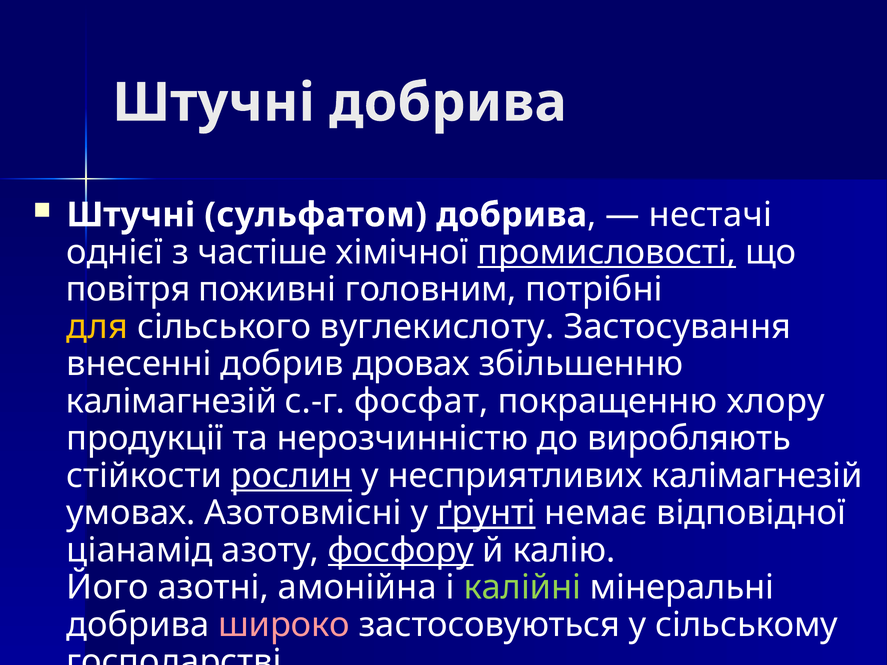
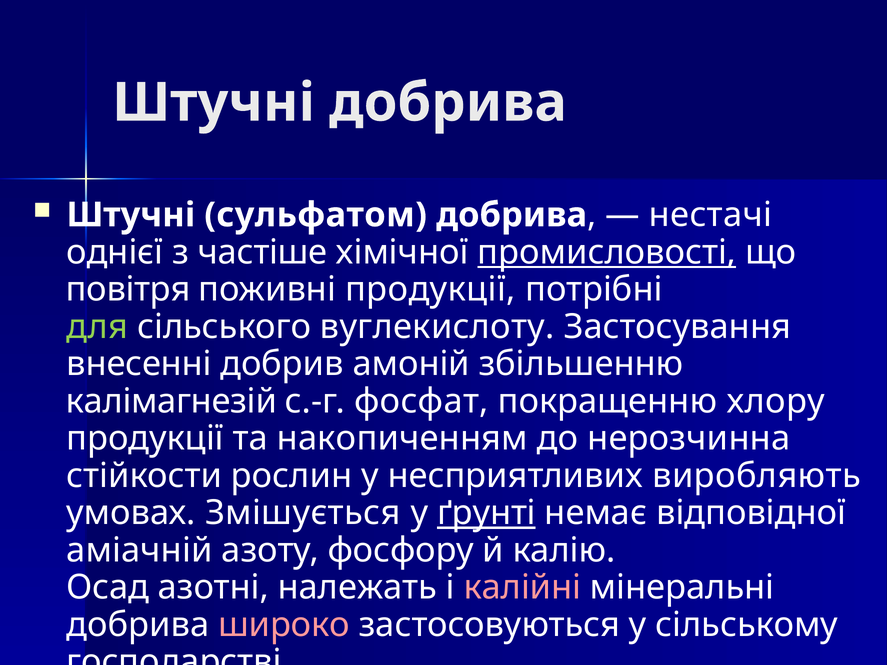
поживні головним: головним -> продукції
для colour: yellow -> light green
дровах: дровах -> амоній
нерозчинністю: нерозчинністю -> накопиченням
виробляють: виробляють -> нерозчинна
рослин underline: present -> none
несприятливих калімагнезій: калімагнезій -> виробляють
Азотовмісні: Азотовмісні -> Змішується
ціанамід: ціанамід -> аміачній
фосфору underline: present -> none
Його: Його -> Осад
амонійна: амонійна -> належать
калійні colour: light green -> pink
